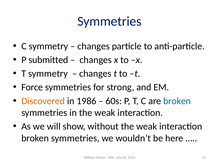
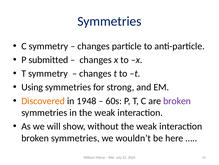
Force: Force -> Using
1986: 1986 -> 1948
broken at (177, 101) colour: blue -> purple
